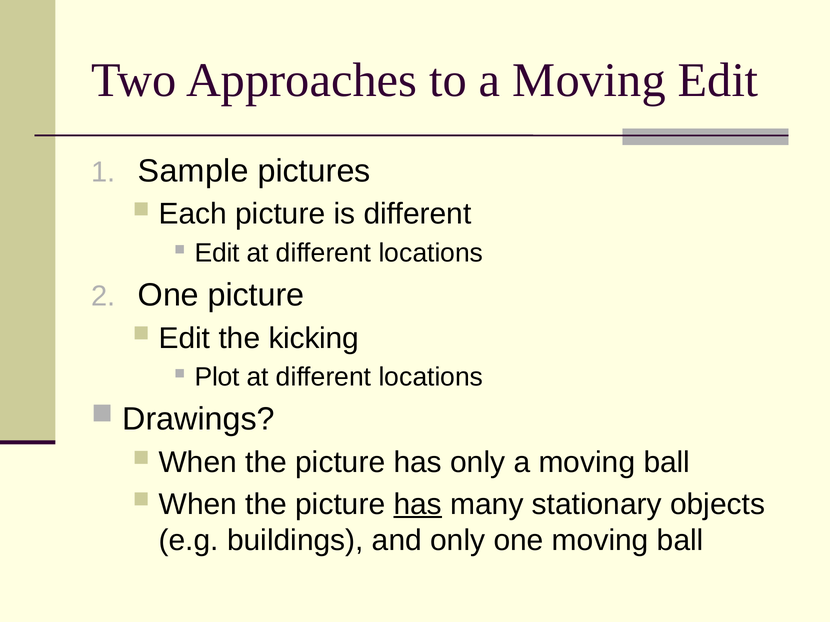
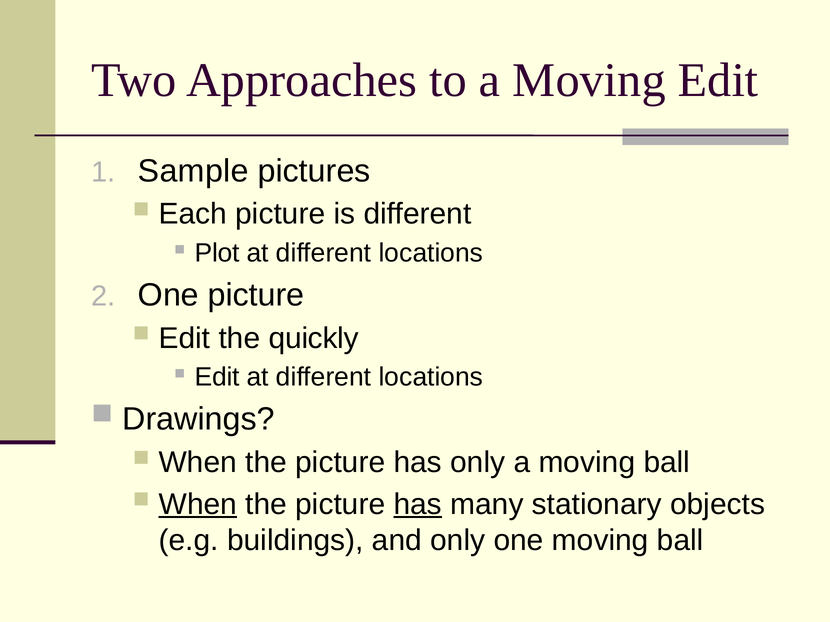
Edit at (217, 253): Edit -> Plot
kicking: kicking -> quickly
Plot at (217, 377): Plot -> Edit
When at (198, 505) underline: none -> present
